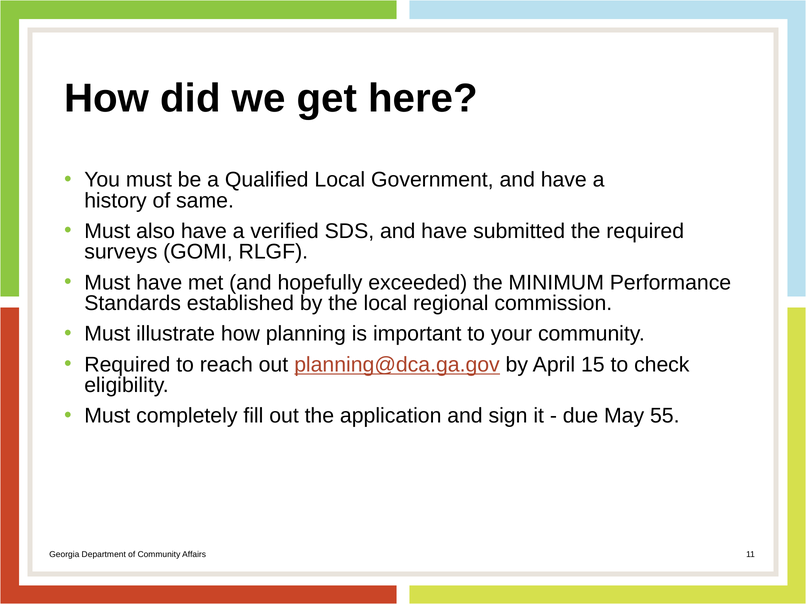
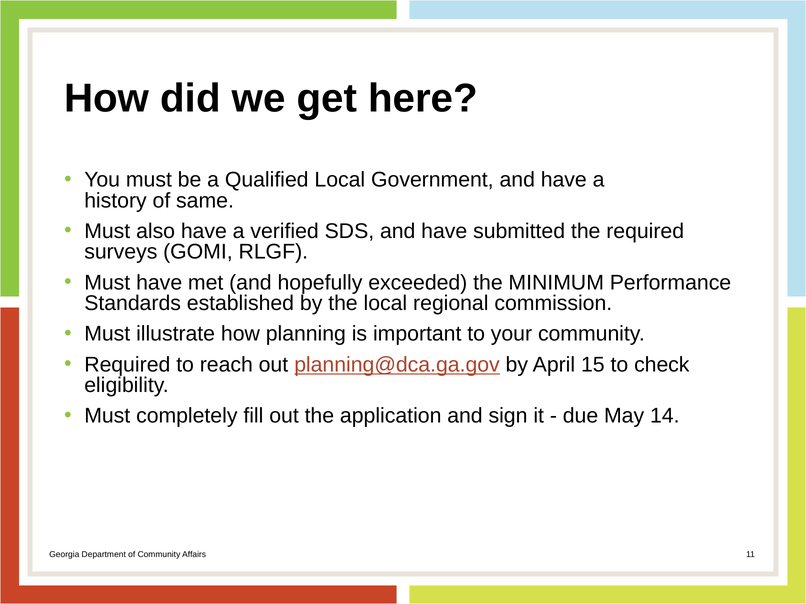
55: 55 -> 14
